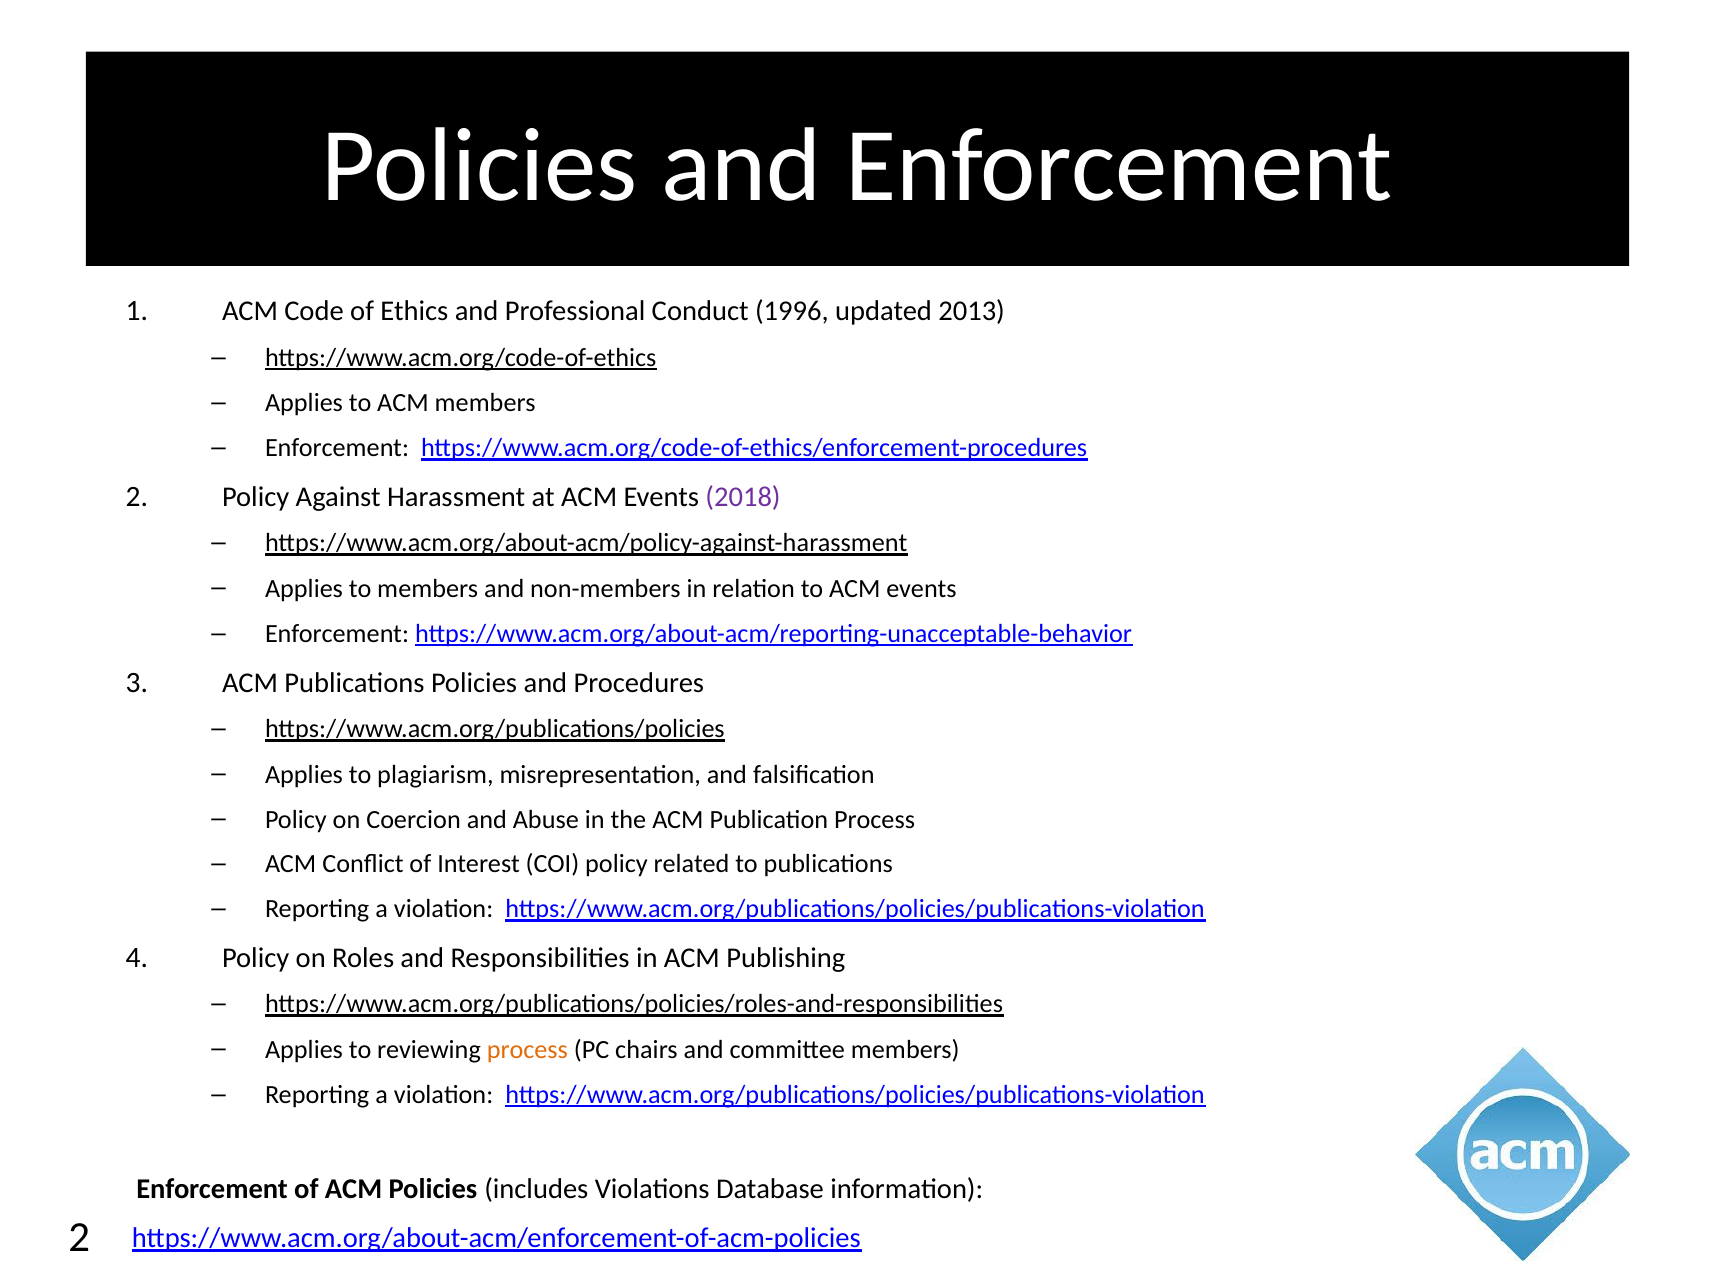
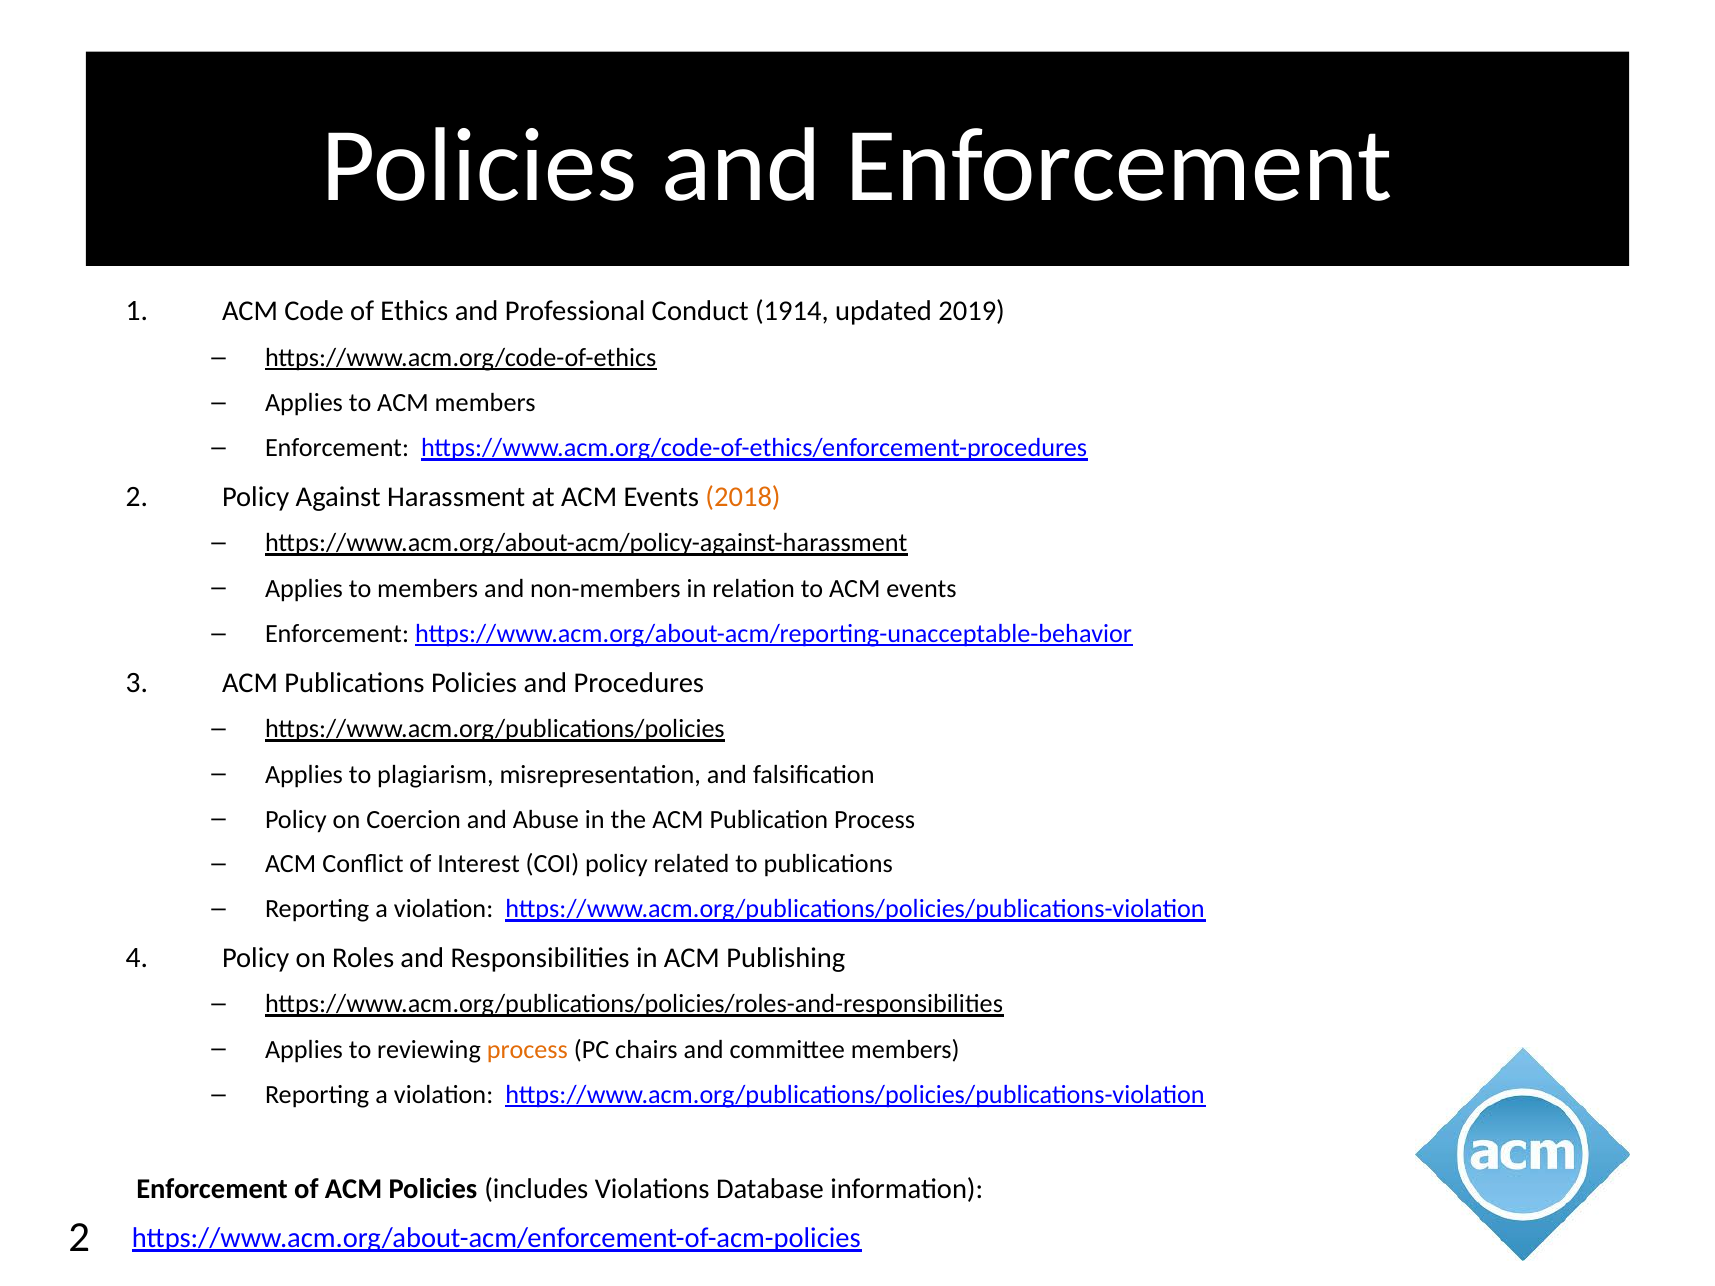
1996: 1996 -> 1914
2013: 2013 -> 2019
2018 colour: purple -> orange
